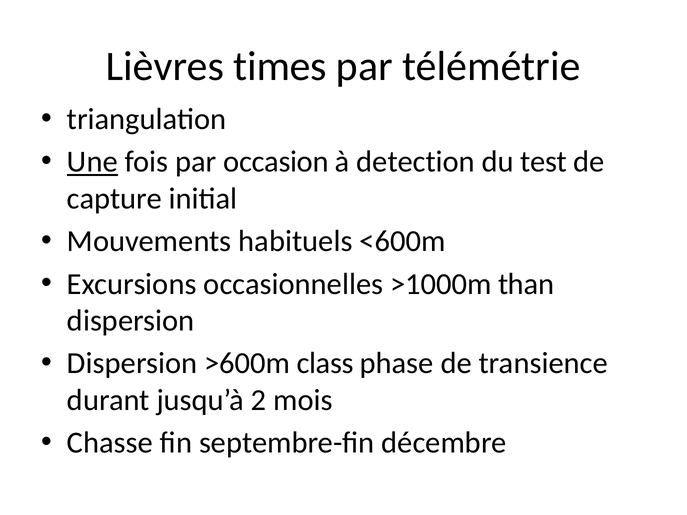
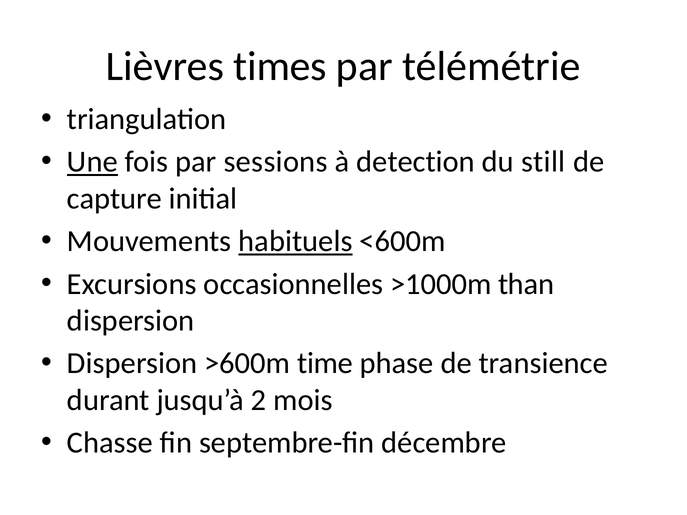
occasion: occasion -> sessions
test: test -> still
habituels underline: none -> present
class: class -> time
